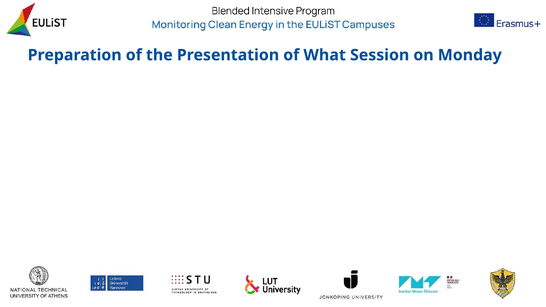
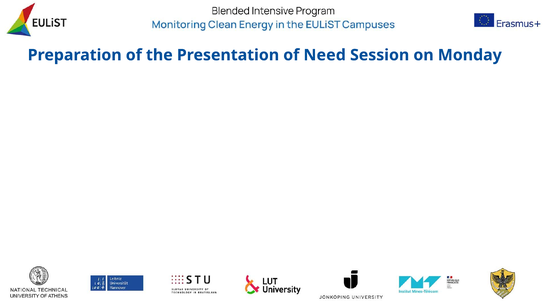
What: What -> Need
